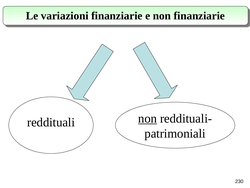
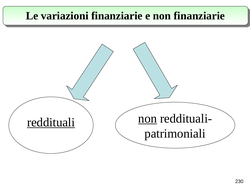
reddituali underline: none -> present
